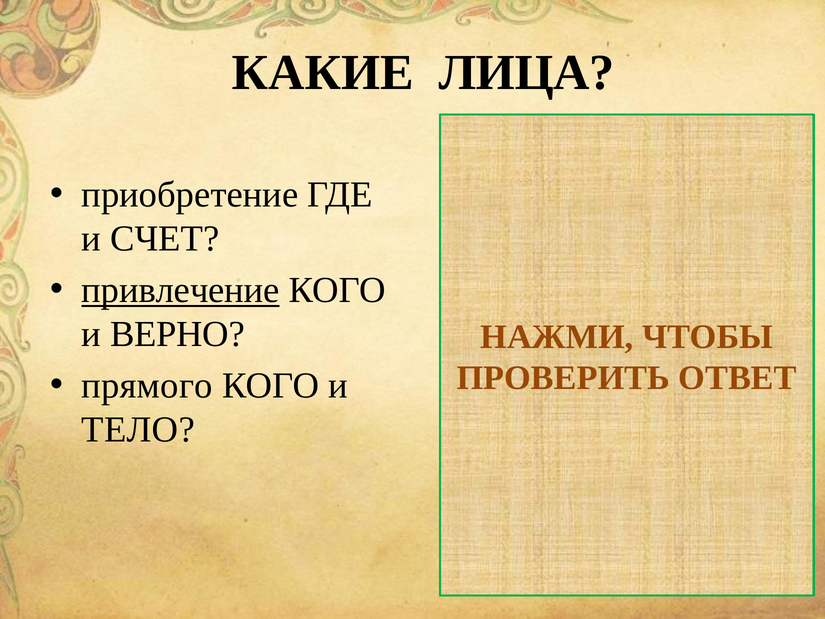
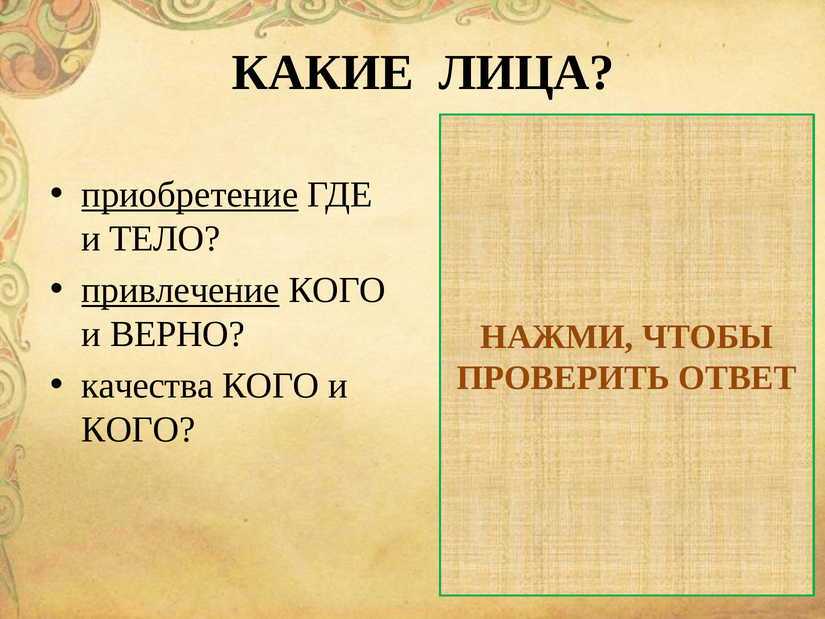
приобретение at (190, 195) underline: none -> present
и СЧЕТ: СЧЕТ -> ТЕЛО
прямого: прямого -> качества
ТЕЛО at (138, 429): ТЕЛО -> КОГО
